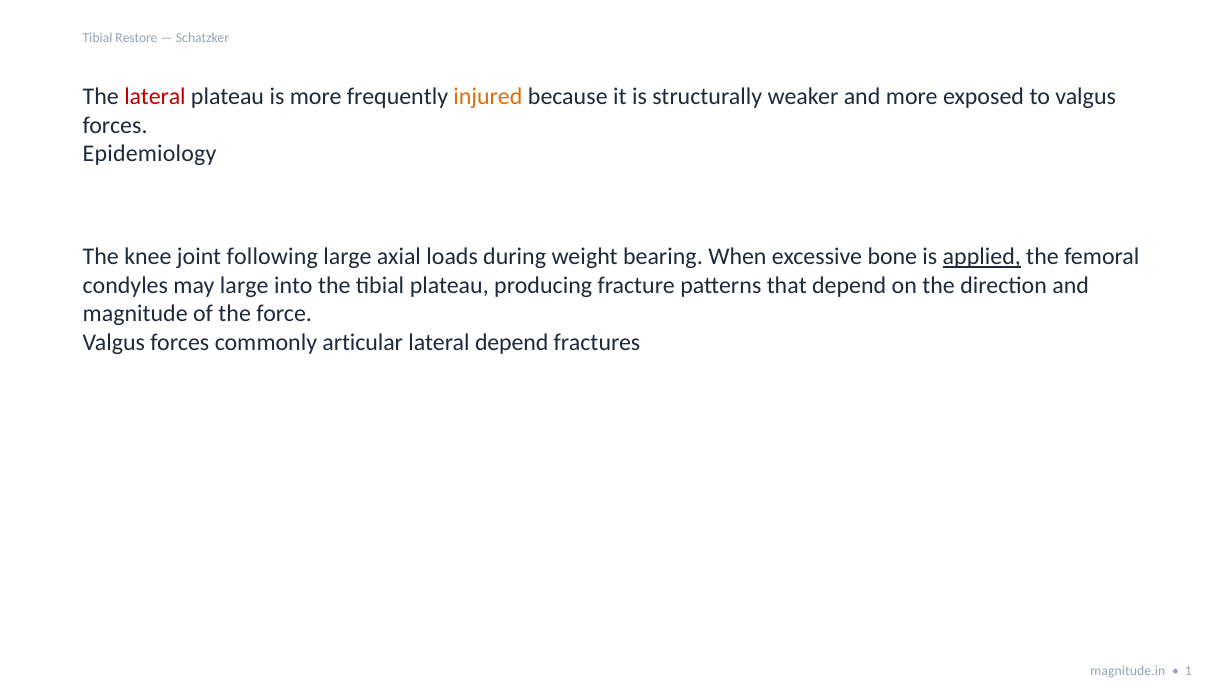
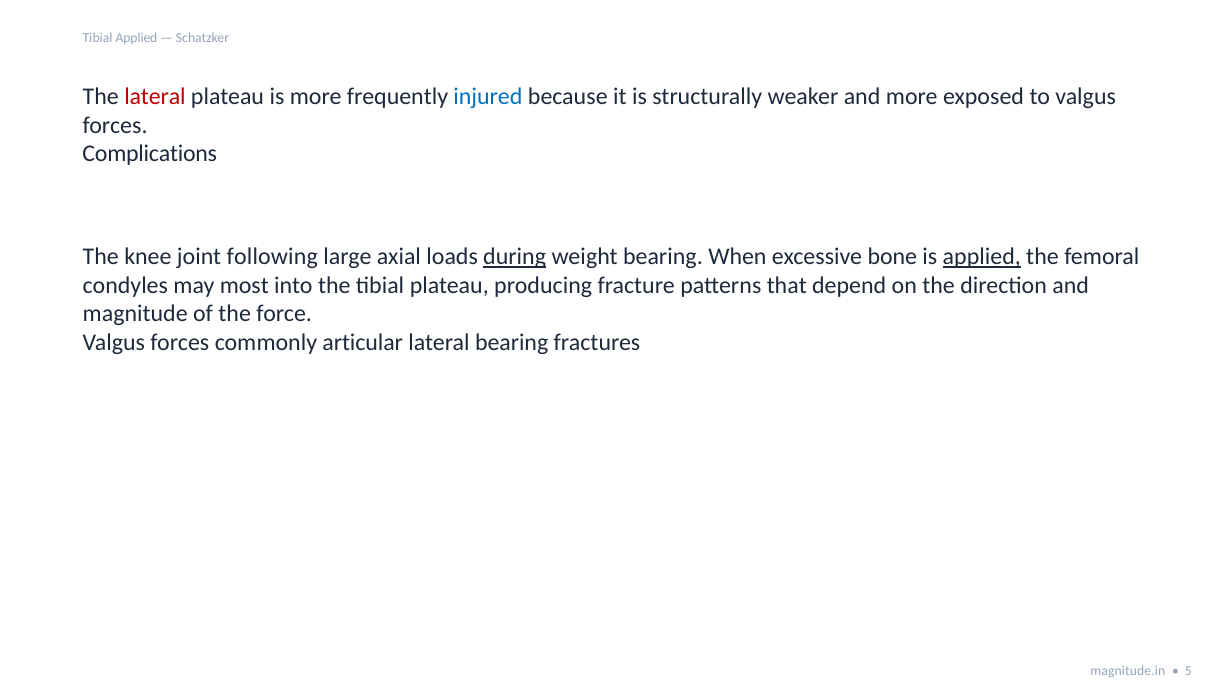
Tibial Restore: Restore -> Applied
injured colour: orange -> blue
Epidemiology: Epidemiology -> Complications
during underline: none -> present
may large: large -> most
lateral depend: depend -> bearing
1: 1 -> 5
